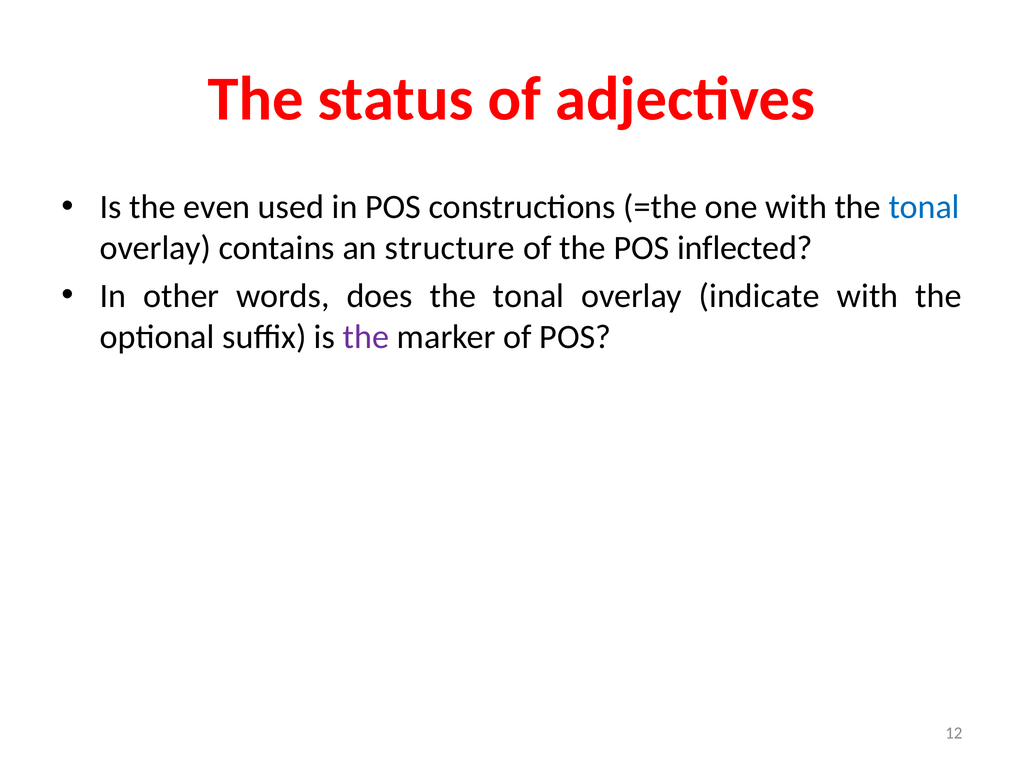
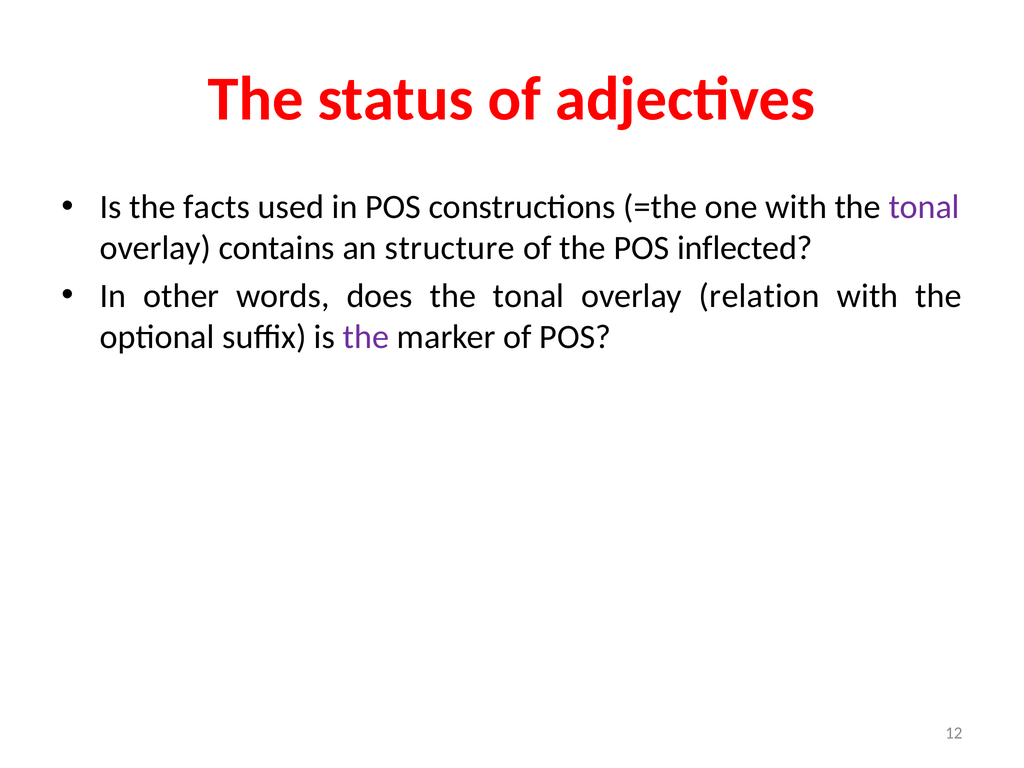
even: even -> facts
tonal at (924, 207) colour: blue -> purple
indicate: indicate -> relation
